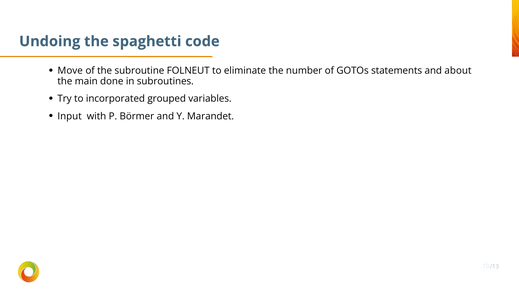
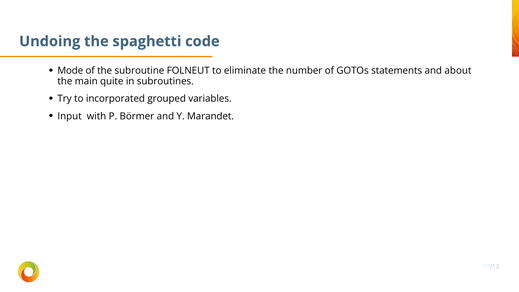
Move: Move -> Mode
done: done -> quite
